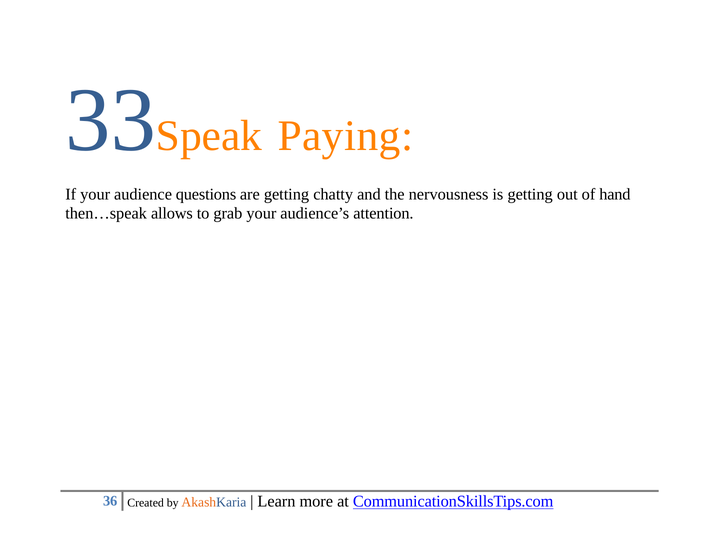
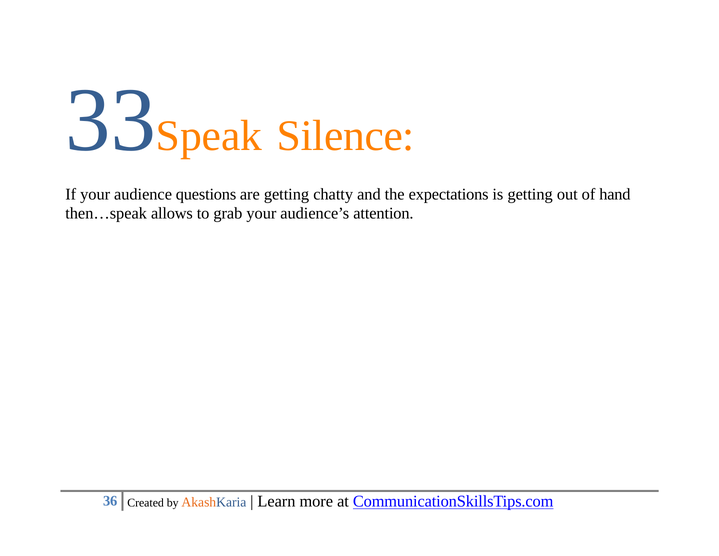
Paying: Paying -> Silence
nervousness: nervousness -> expectations
